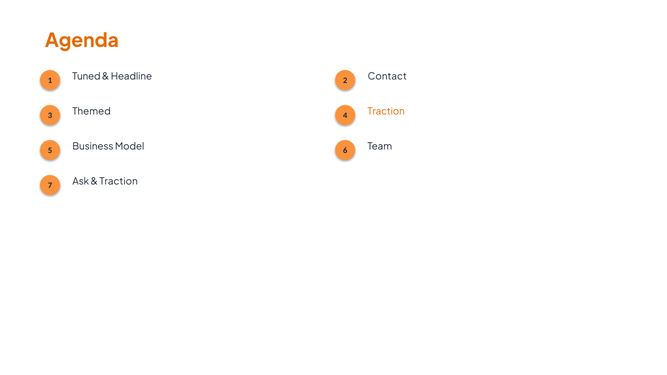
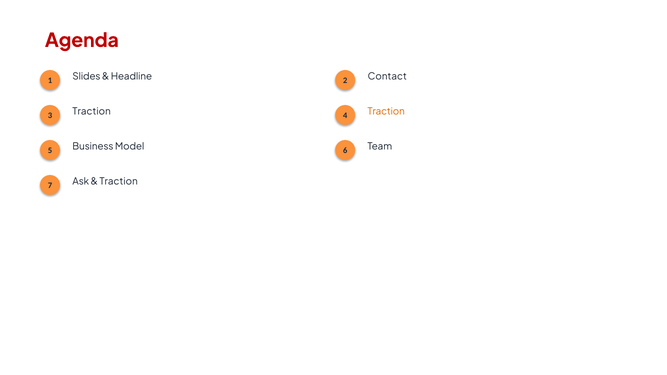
Agenda colour: orange -> red
Tuned: Tuned -> Slides
3 Themed: Themed -> Traction
